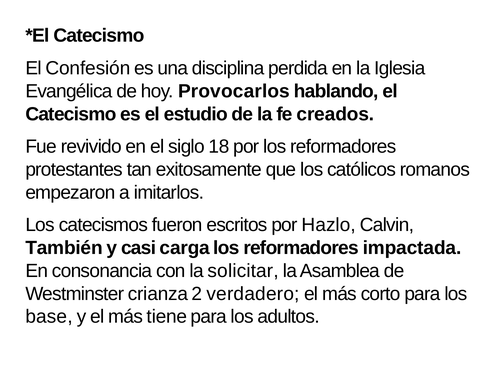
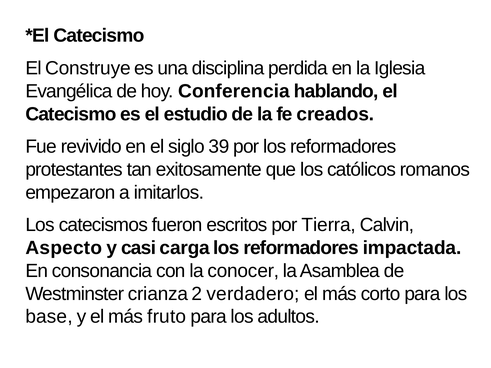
Confesión: Confesión -> Construye
Provocarlos: Provocarlos -> Conferencia
18: 18 -> 39
Hazlo: Hazlo -> Tierra
También: También -> Aspecto
solicitar: solicitar -> conocer
tiene: tiene -> fruto
